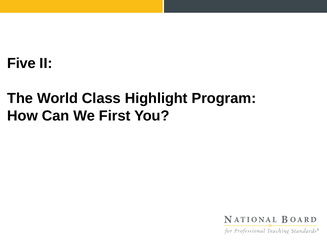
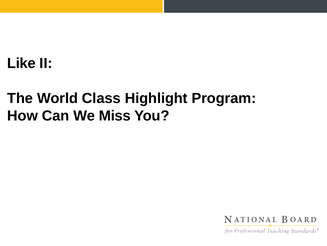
Five: Five -> Like
First: First -> Miss
